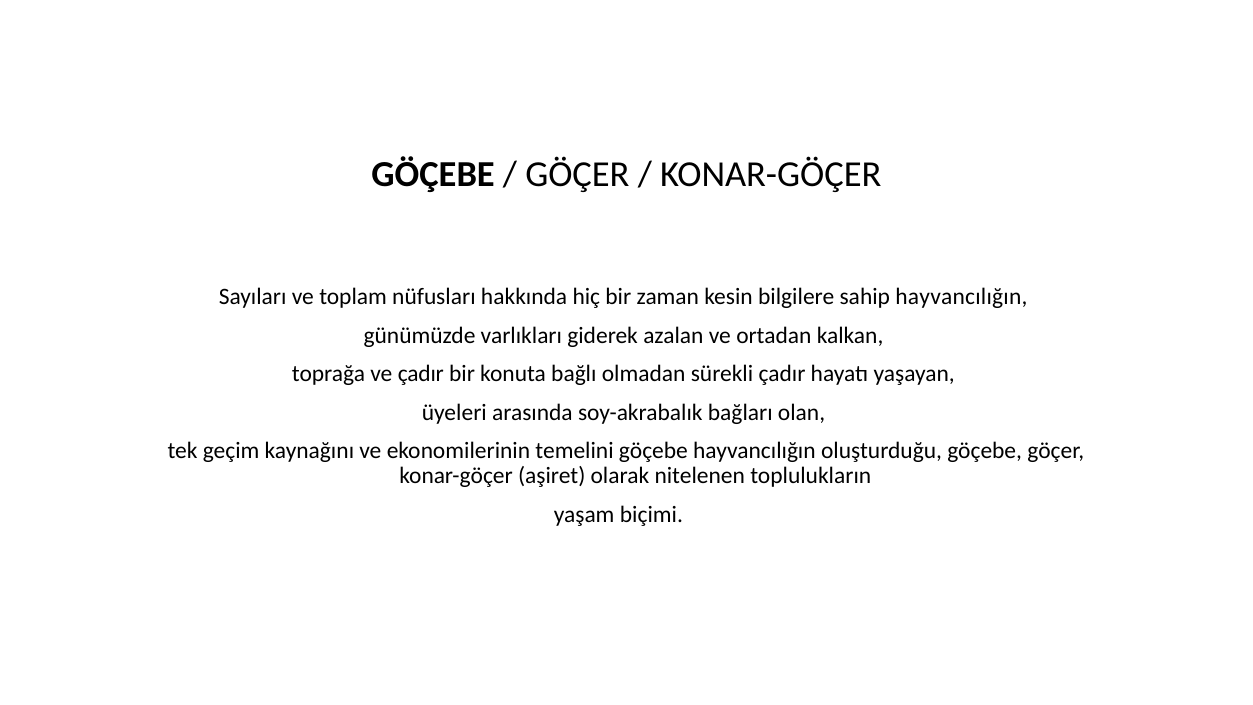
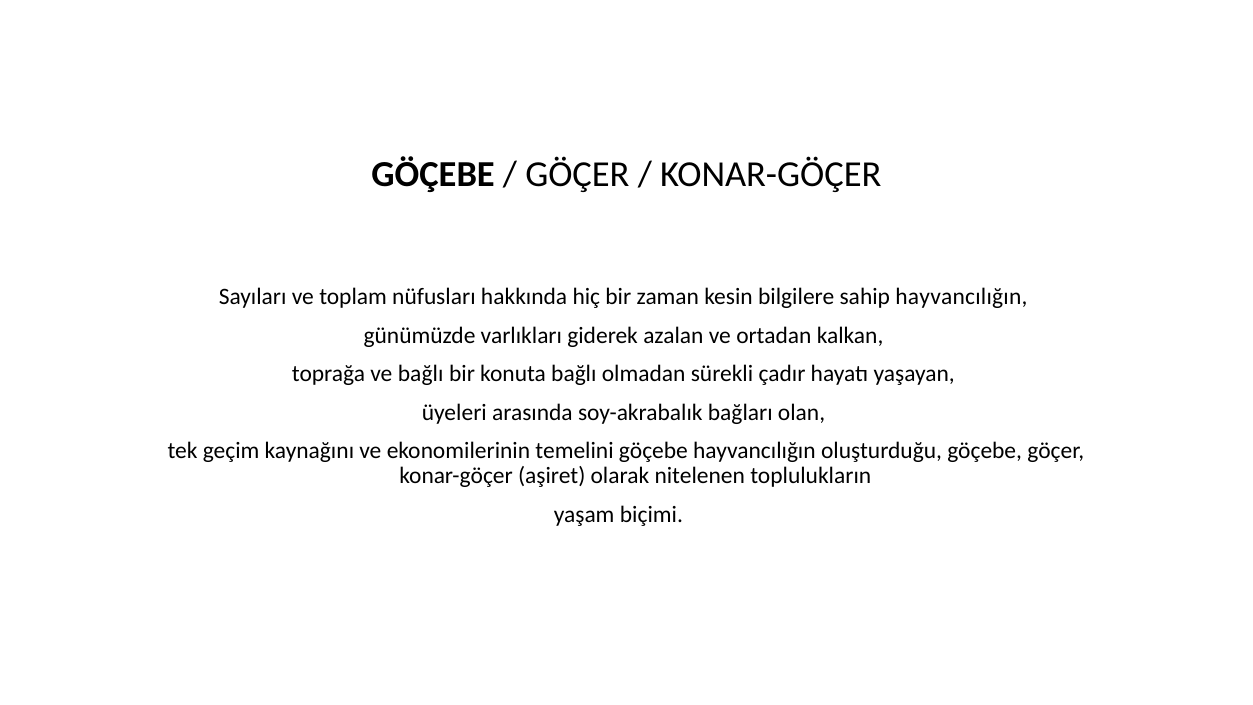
ve çadır: çadır -> bağlı
